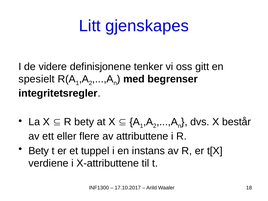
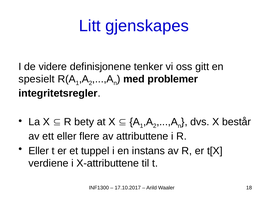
begrenser: begrenser -> problemer
Bety at (39, 151): Bety -> Eller
